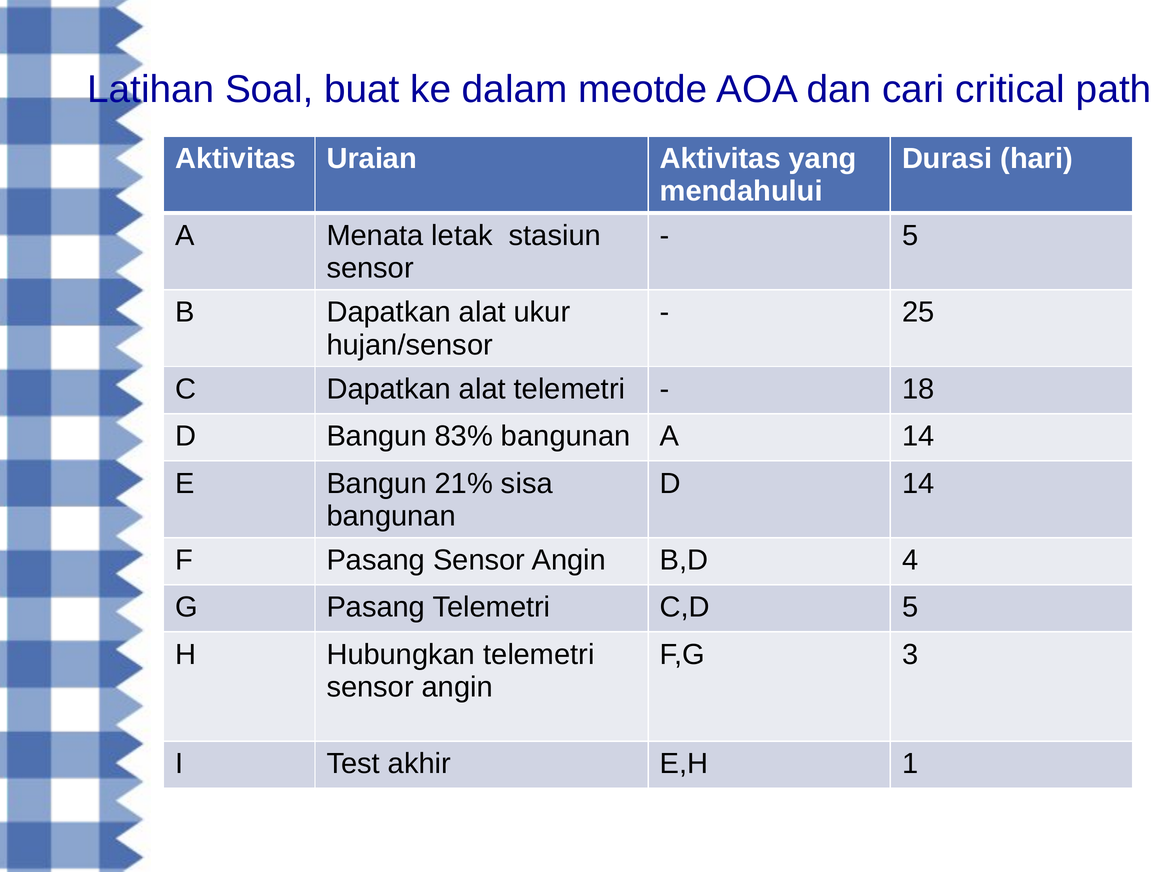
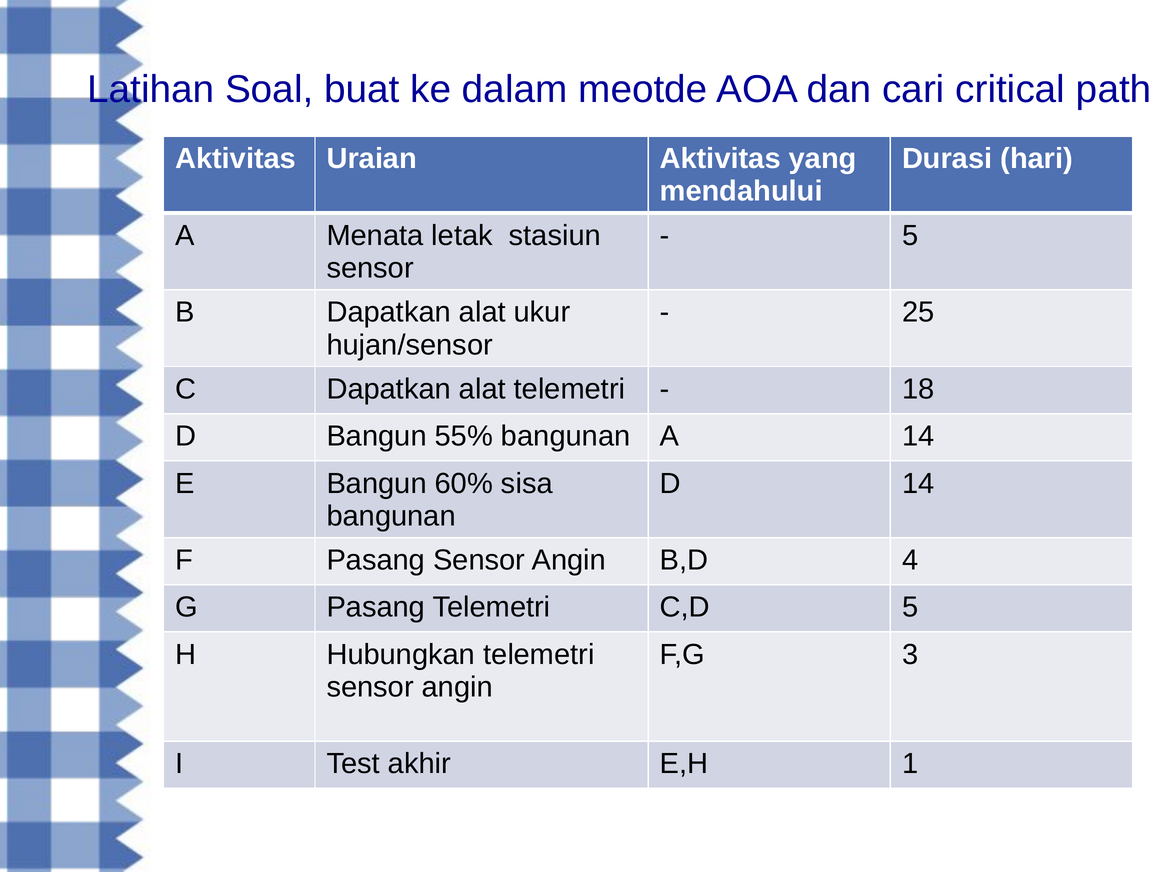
83%: 83% -> 55%
21%: 21% -> 60%
